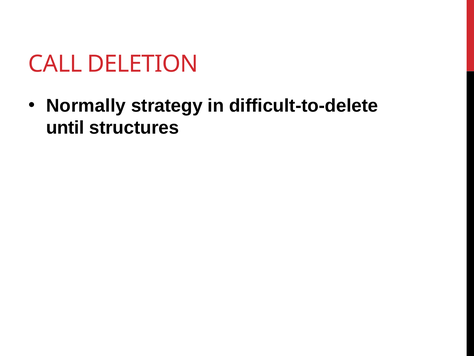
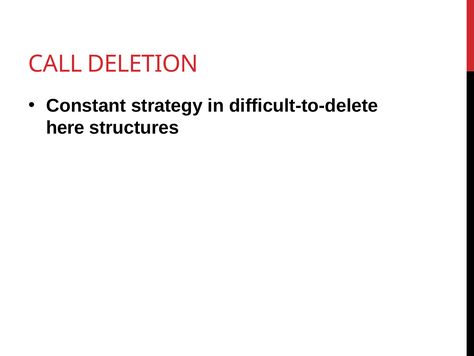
Normally: Normally -> Constant
until: until -> here
